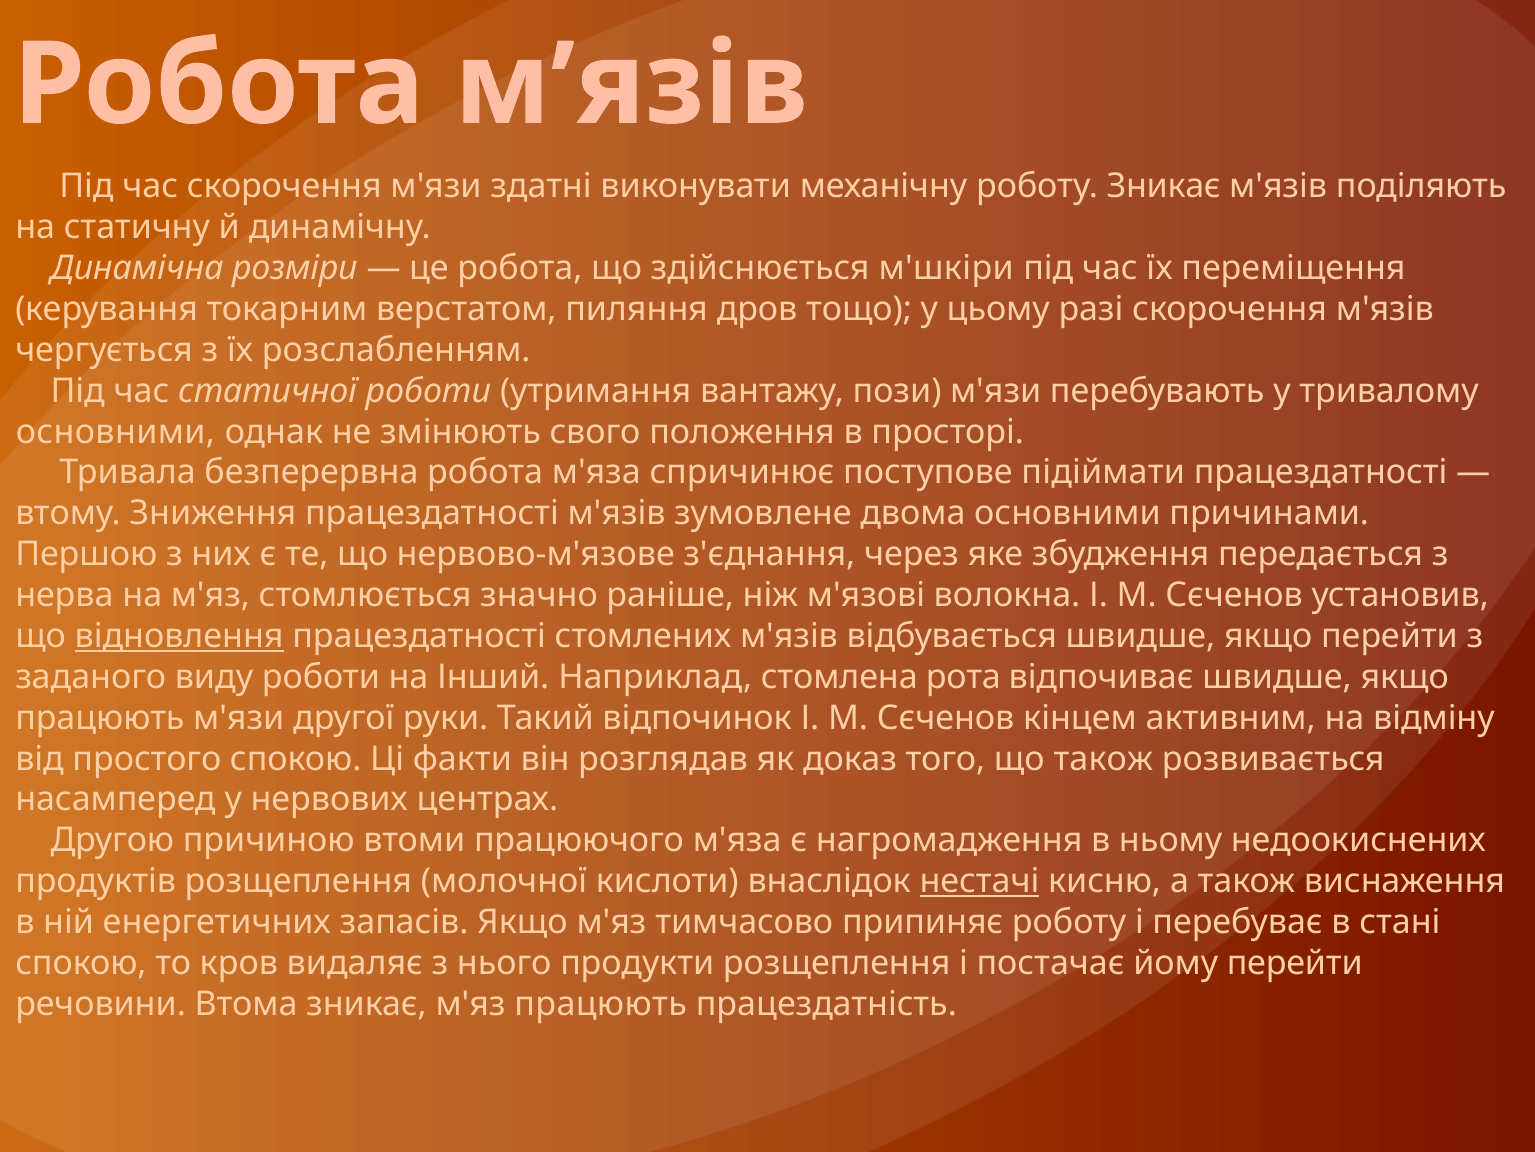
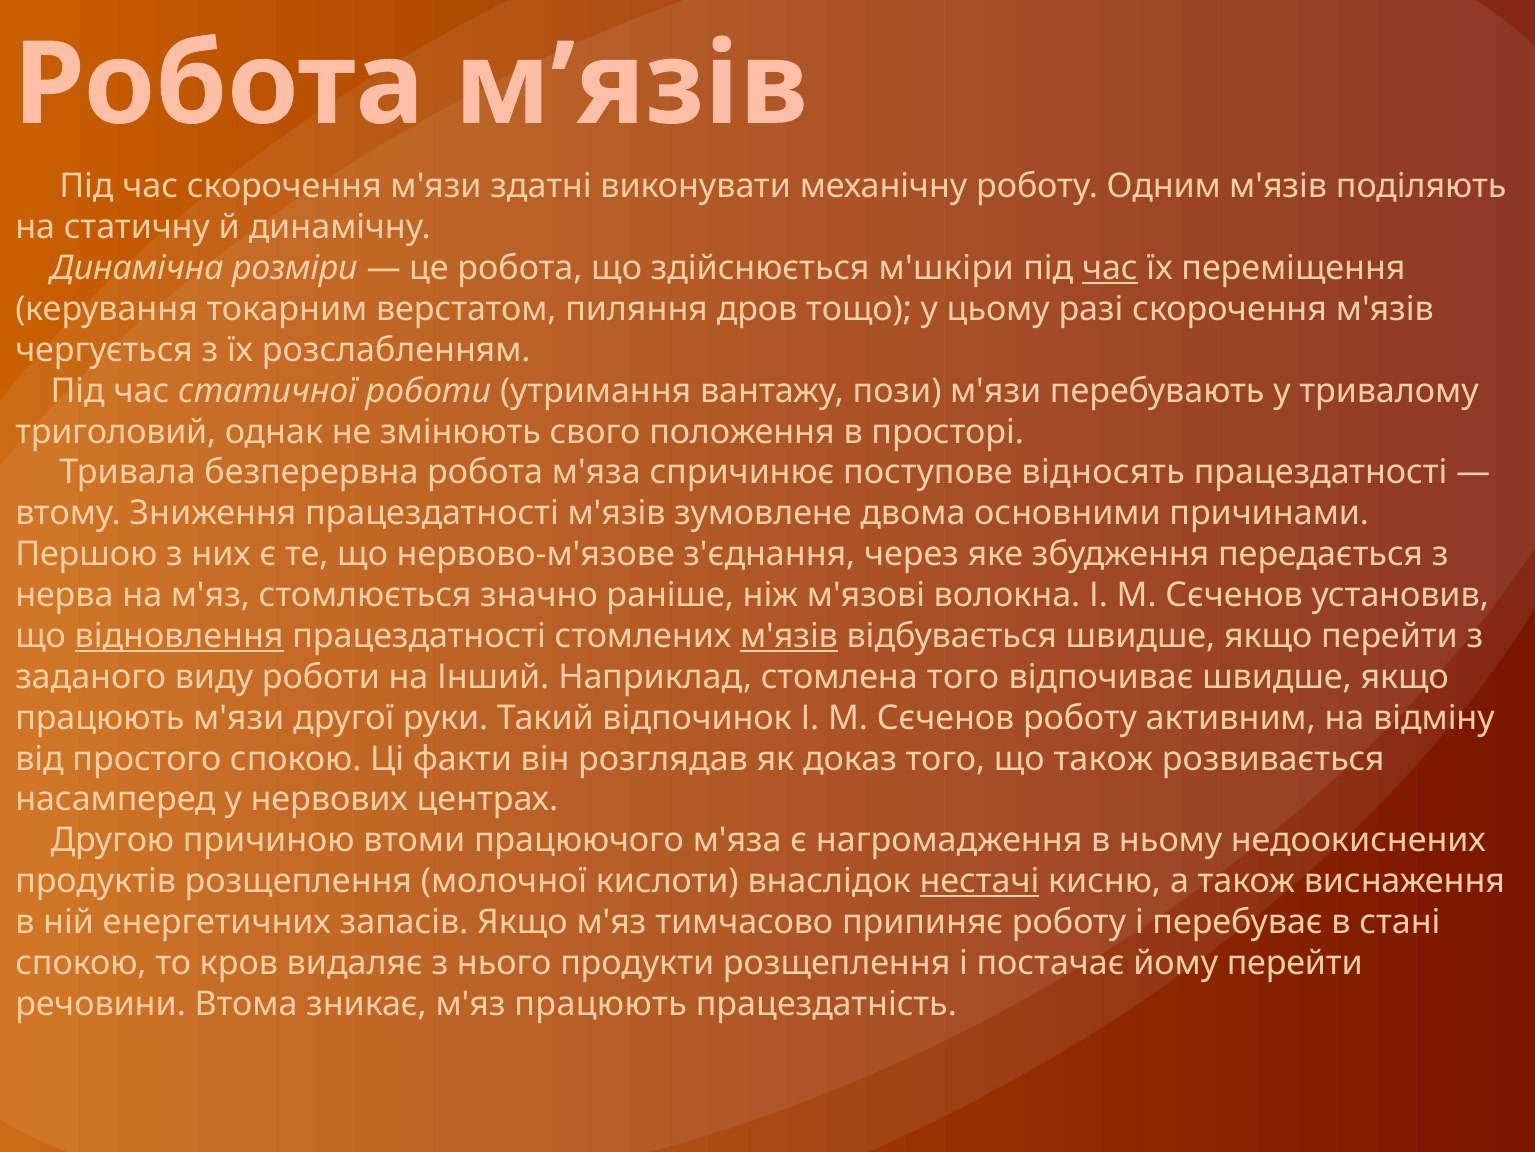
роботу Зникає: Зникає -> Одним
час at (1110, 268) underline: none -> present
основними at (115, 431): основними -> триголовий
підіймати: підіймати -> відносять
м'язів at (789, 636) underline: none -> present
стомлена рота: рота -> того
Сєченов кінцем: кінцем -> роботу
